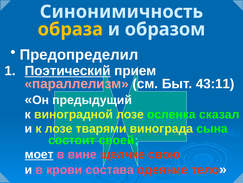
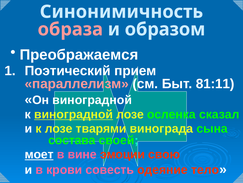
образа colour: yellow -> pink
Предопределил: Предопределил -> Преображаемся
Поэтический underline: present -> none
43:11: 43:11 -> 81:11
Он предыдущий: предыдущий -> виноградной
виноградной at (74, 114) underline: none -> present
состоит: состоит -> состава
щелчке: щелчке -> эмоции
состава: состава -> совесть
